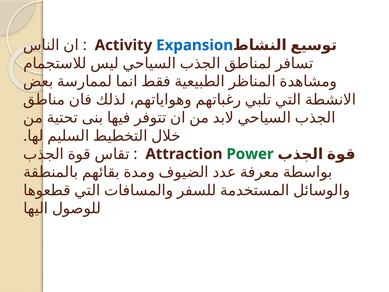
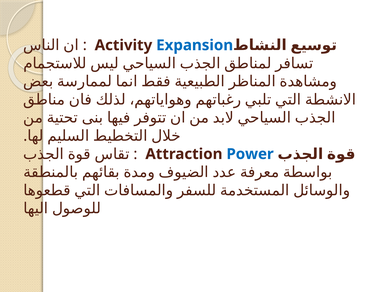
Power colour: green -> blue
